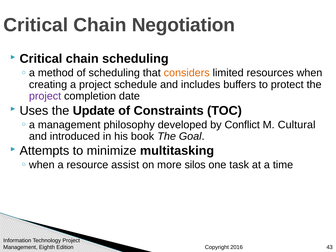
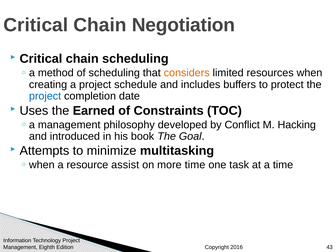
project at (45, 96) colour: purple -> blue
Update: Update -> Earned
Cultural: Cultural -> Hacking
more silos: silos -> time
